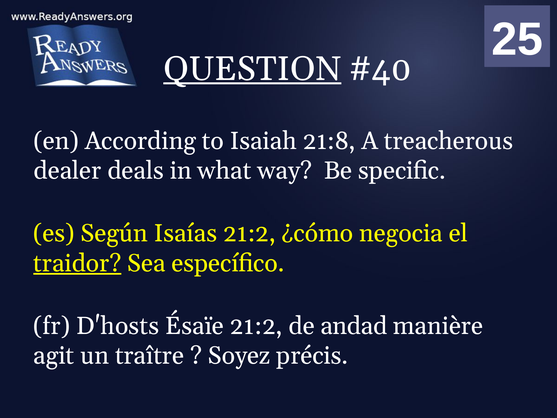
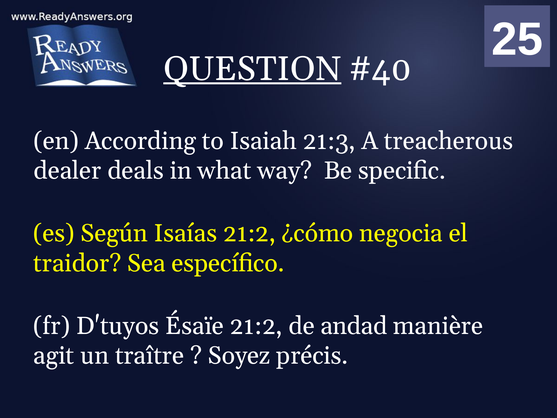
21:8: 21:8 -> 21:3
traidor underline: present -> none
D'hosts: D'hosts -> D'tuyos
